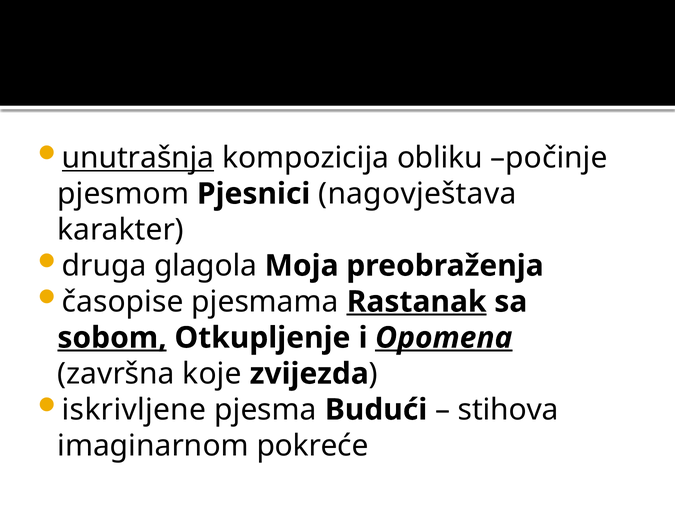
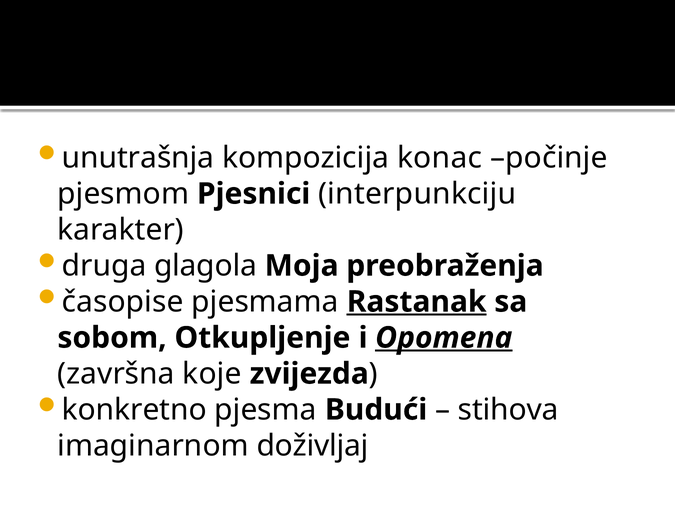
unutrašnja underline: present -> none
obliku: obliku -> konac
nagovještava: nagovještava -> interpunkciju
sobom underline: present -> none
iskrivljene: iskrivljene -> konkretno
pokreće: pokreće -> doživljaj
